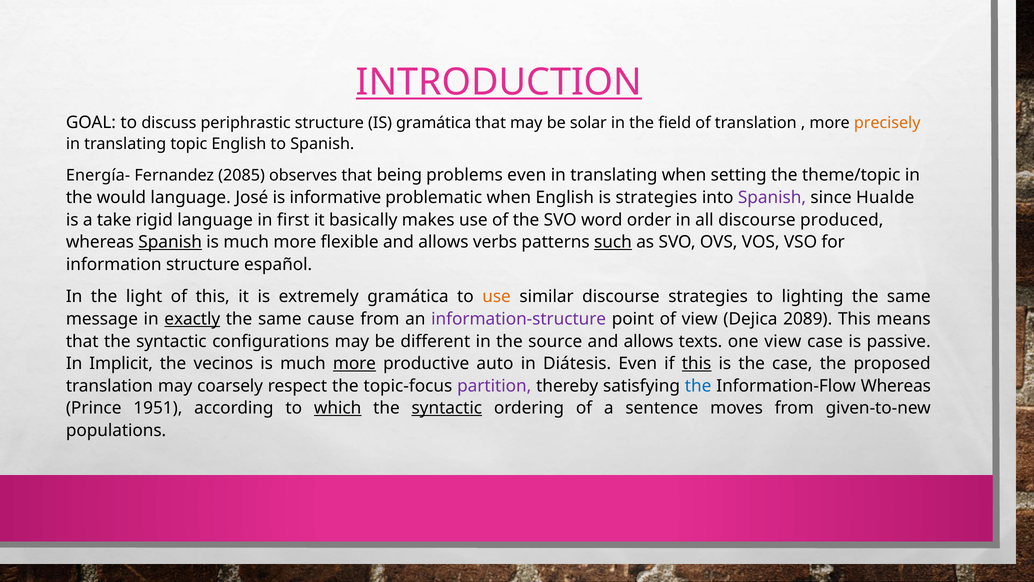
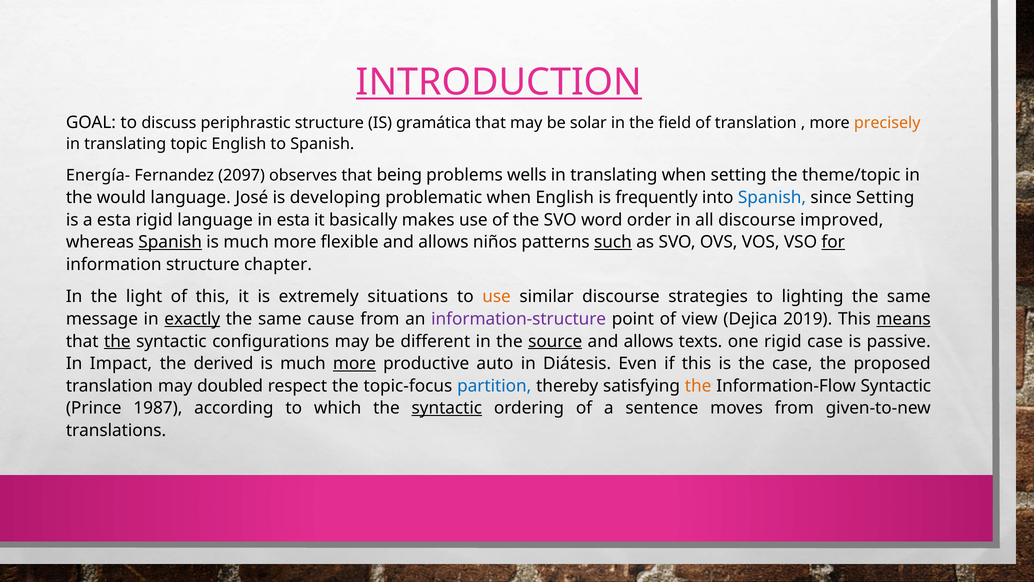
2085: 2085 -> 2097
problems even: even -> wells
informative: informative -> developing
is strategies: strategies -> frequently
Spanish at (772, 198) colour: purple -> blue
since Hualde: Hualde -> Setting
a take: take -> esta
in first: first -> esta
produced: produced -> improved
verbs: verbs -> niños
for underline: none -> present
español: español -> chapter
extremely gramática: gramática -> situations
2089: 2089 -> 2019
means underline: none -> present
the at (117, 341) underline: none -> present
source underline: none -> present
one view: view -> rigid
Implicit: Implicit -> Impact
vecinos: vecinos -> derived
this at (697, 363) underline: present -> none
coarsely: coarsely -> doubled
partition colour: purple -> blue
the at (698, 386) colour: blue -> orange
Information-Flow Whereas: Whereas -> Syntactic
1951: 1951 -> 1987
which underline: present -> none
populations: populations -> translations
